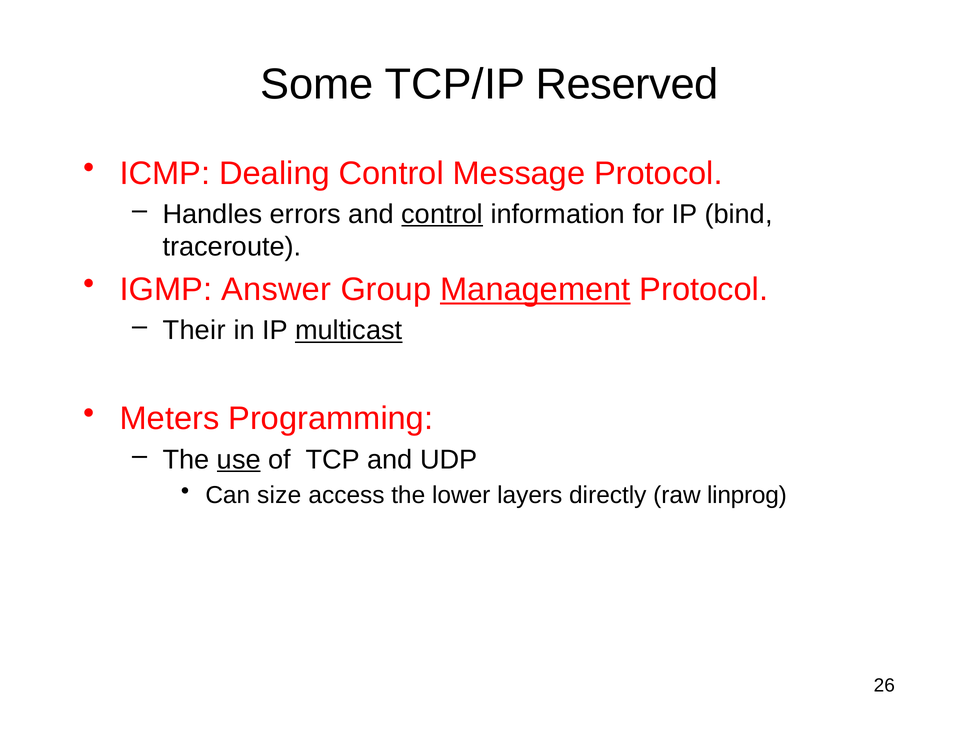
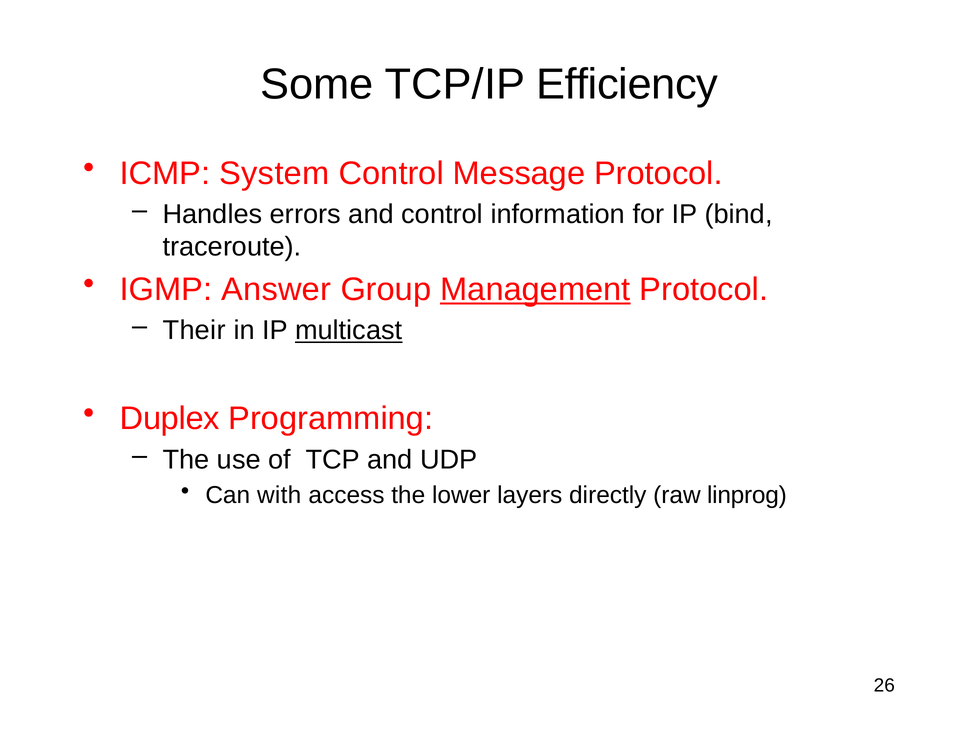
Reserved: Reserved -> Efficiency
Dealing: Dealing -> System
control at (442, 214) underline: present -> none
Meters: Meters -> Duplex
use underline: present -> none
size: size -> with
